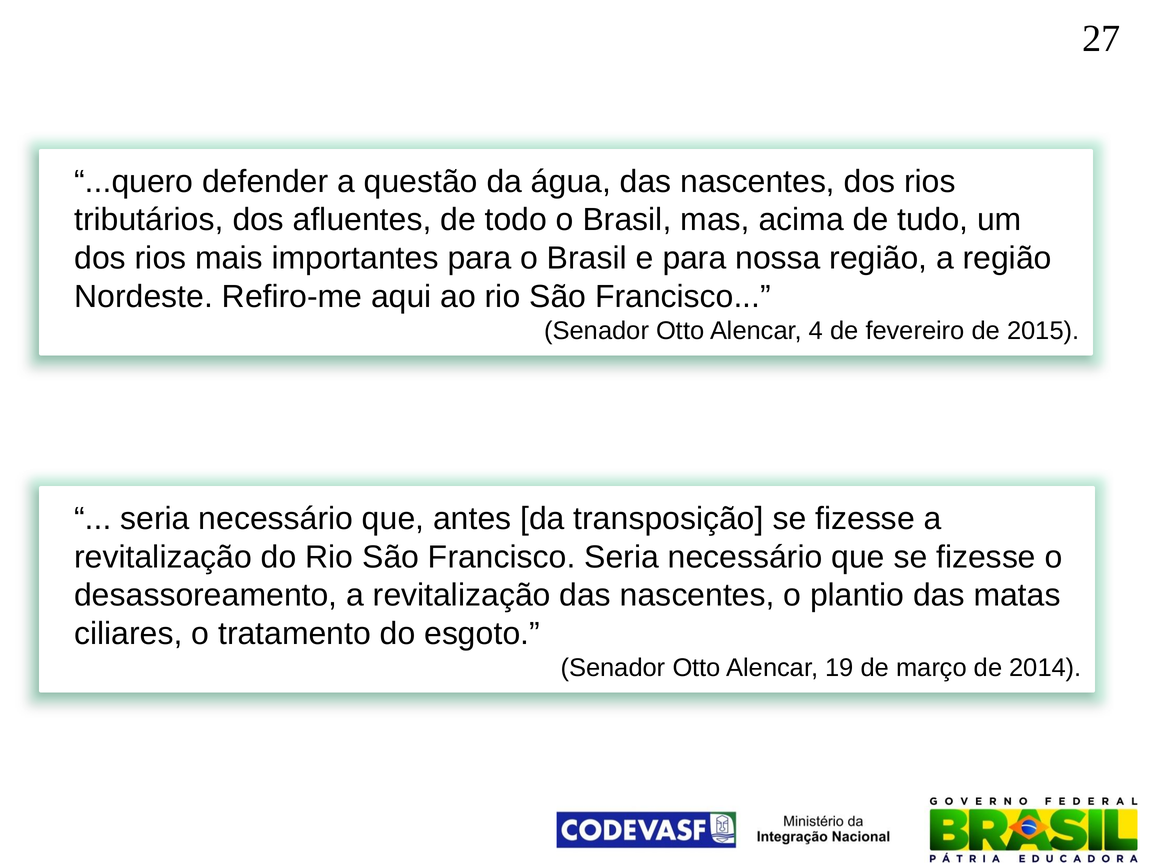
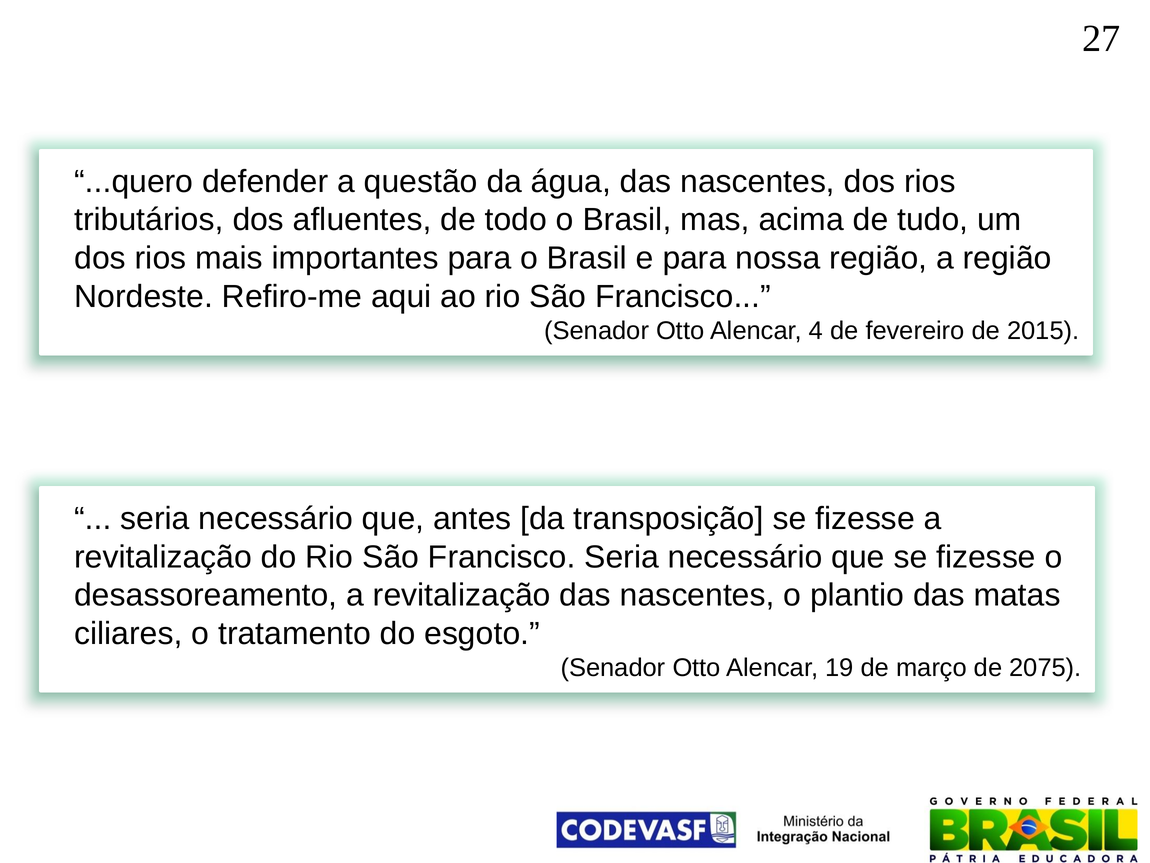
2014: 2014 -> 2075
